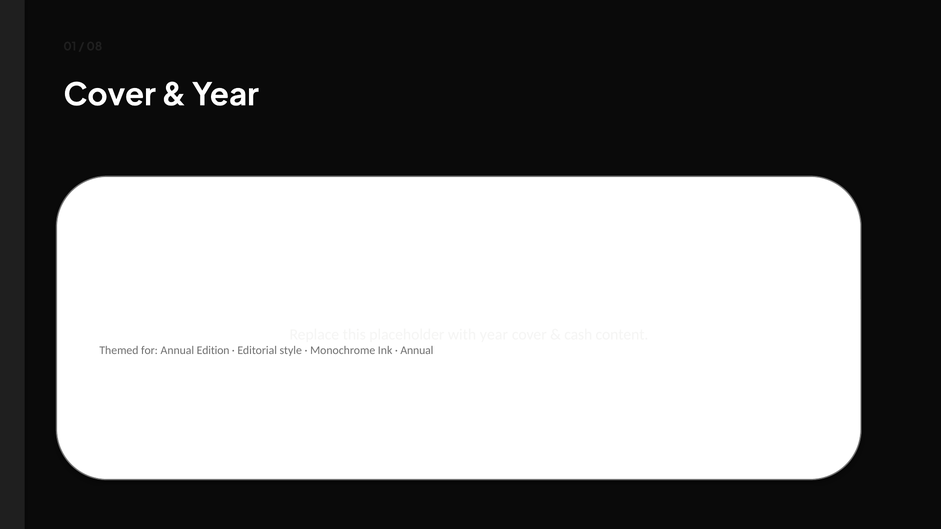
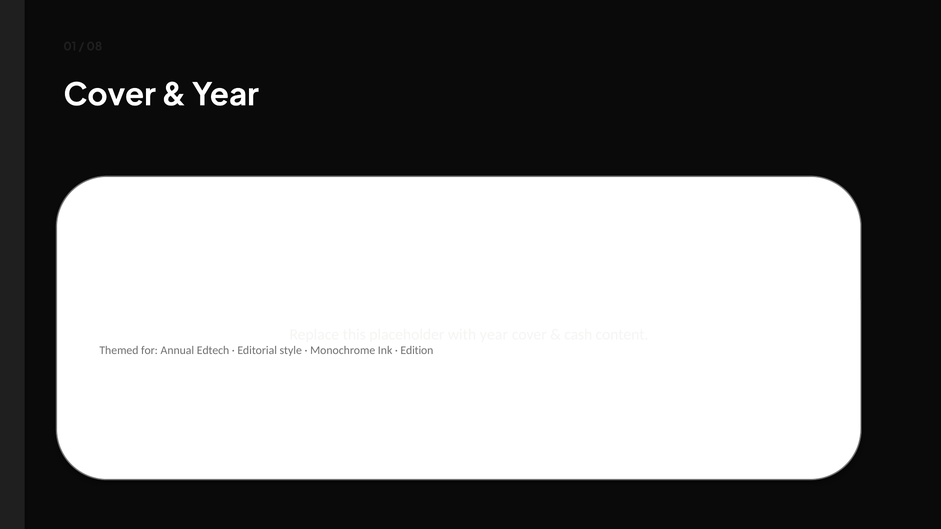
Edition: Edition -> Edtech
Annual at (417, 351): Annual -> Edition
